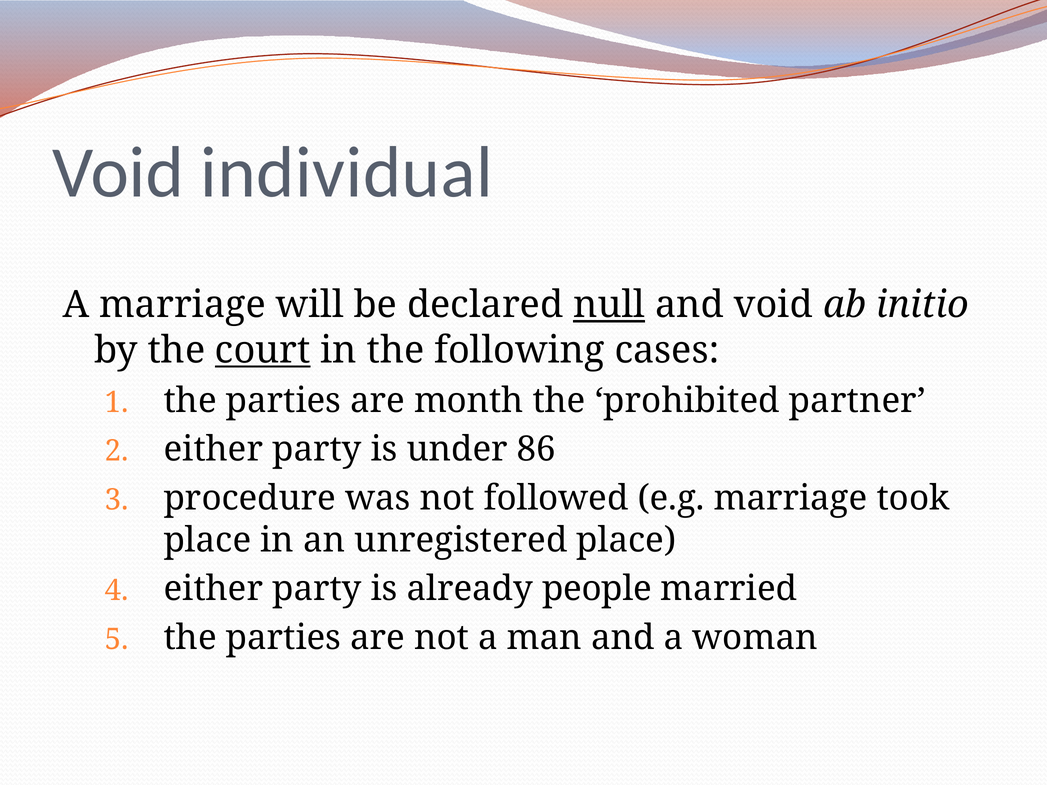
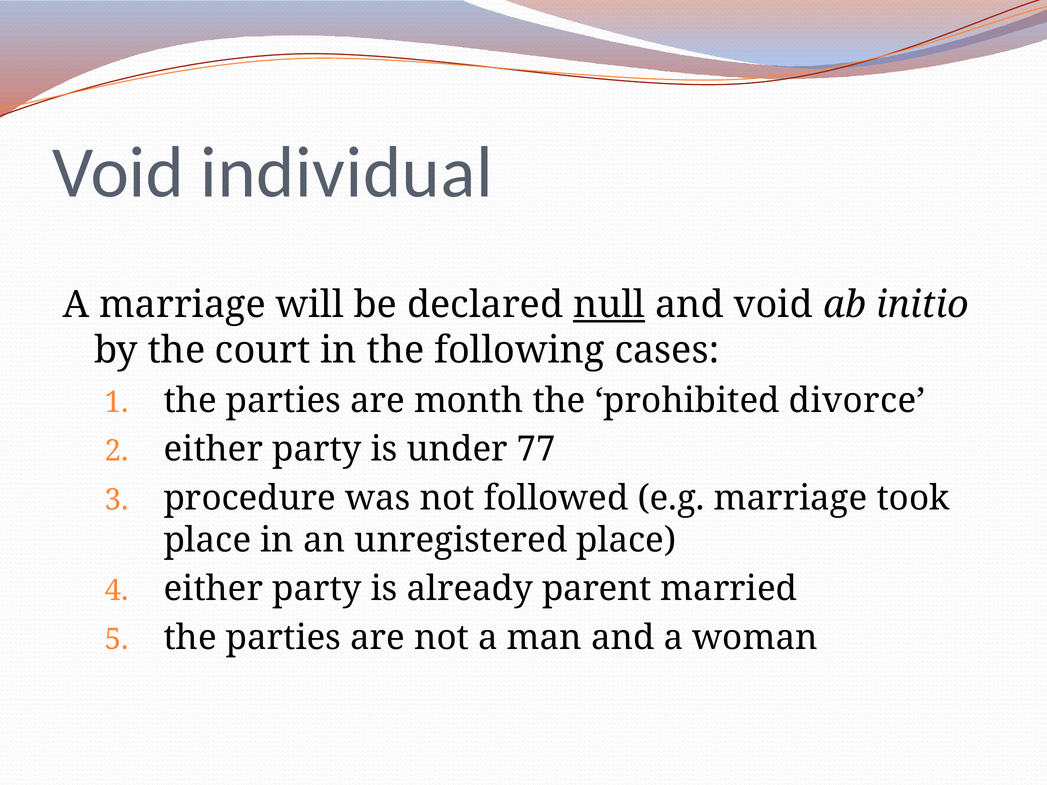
court underline: present -> none
partner: partner -> divorce
86: 86 -> 77
people: people -> parent
